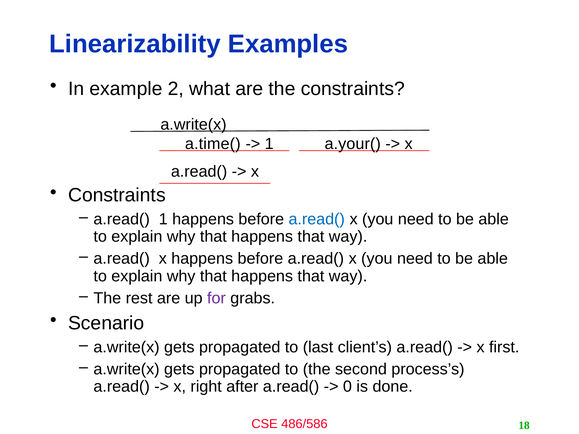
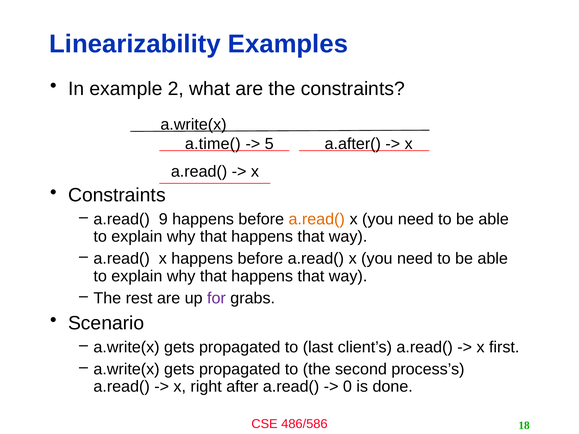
1 at (269, 144): 1 -> 5
a.your(: a.your( -> a.after(
1 at (163, 219): 1 -> 9
a.read( at (317, 219) colour: blue -> orange
